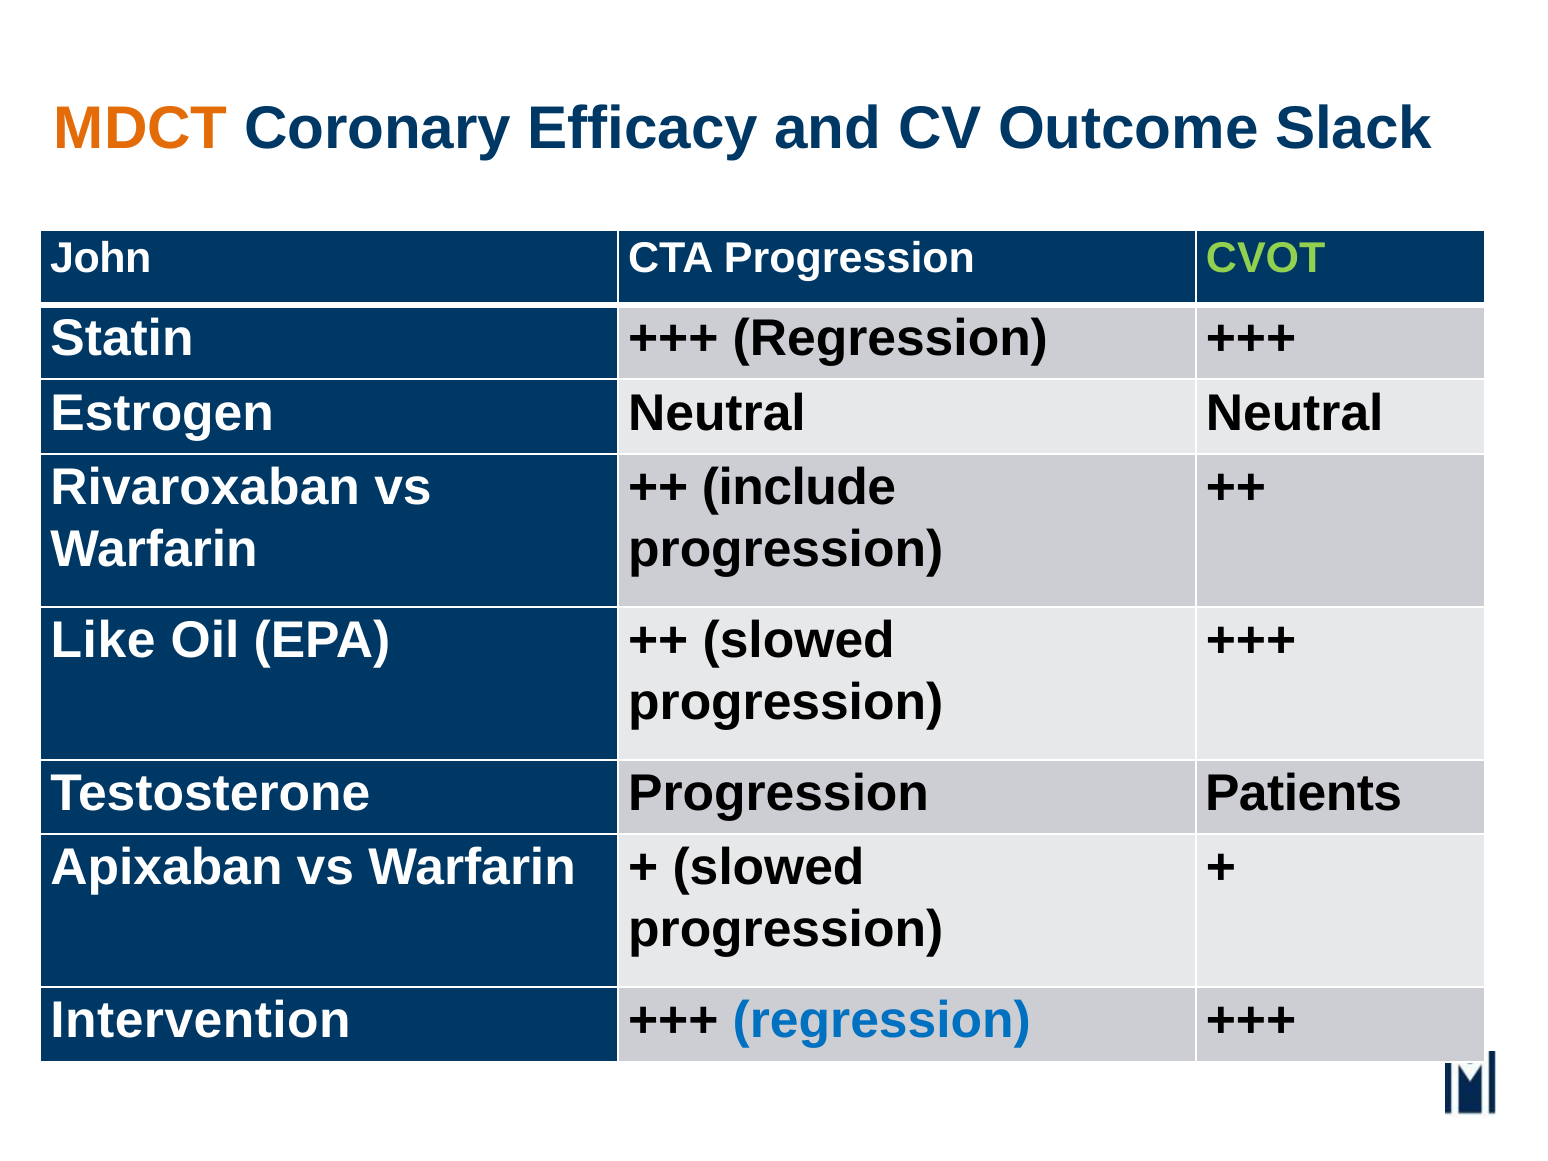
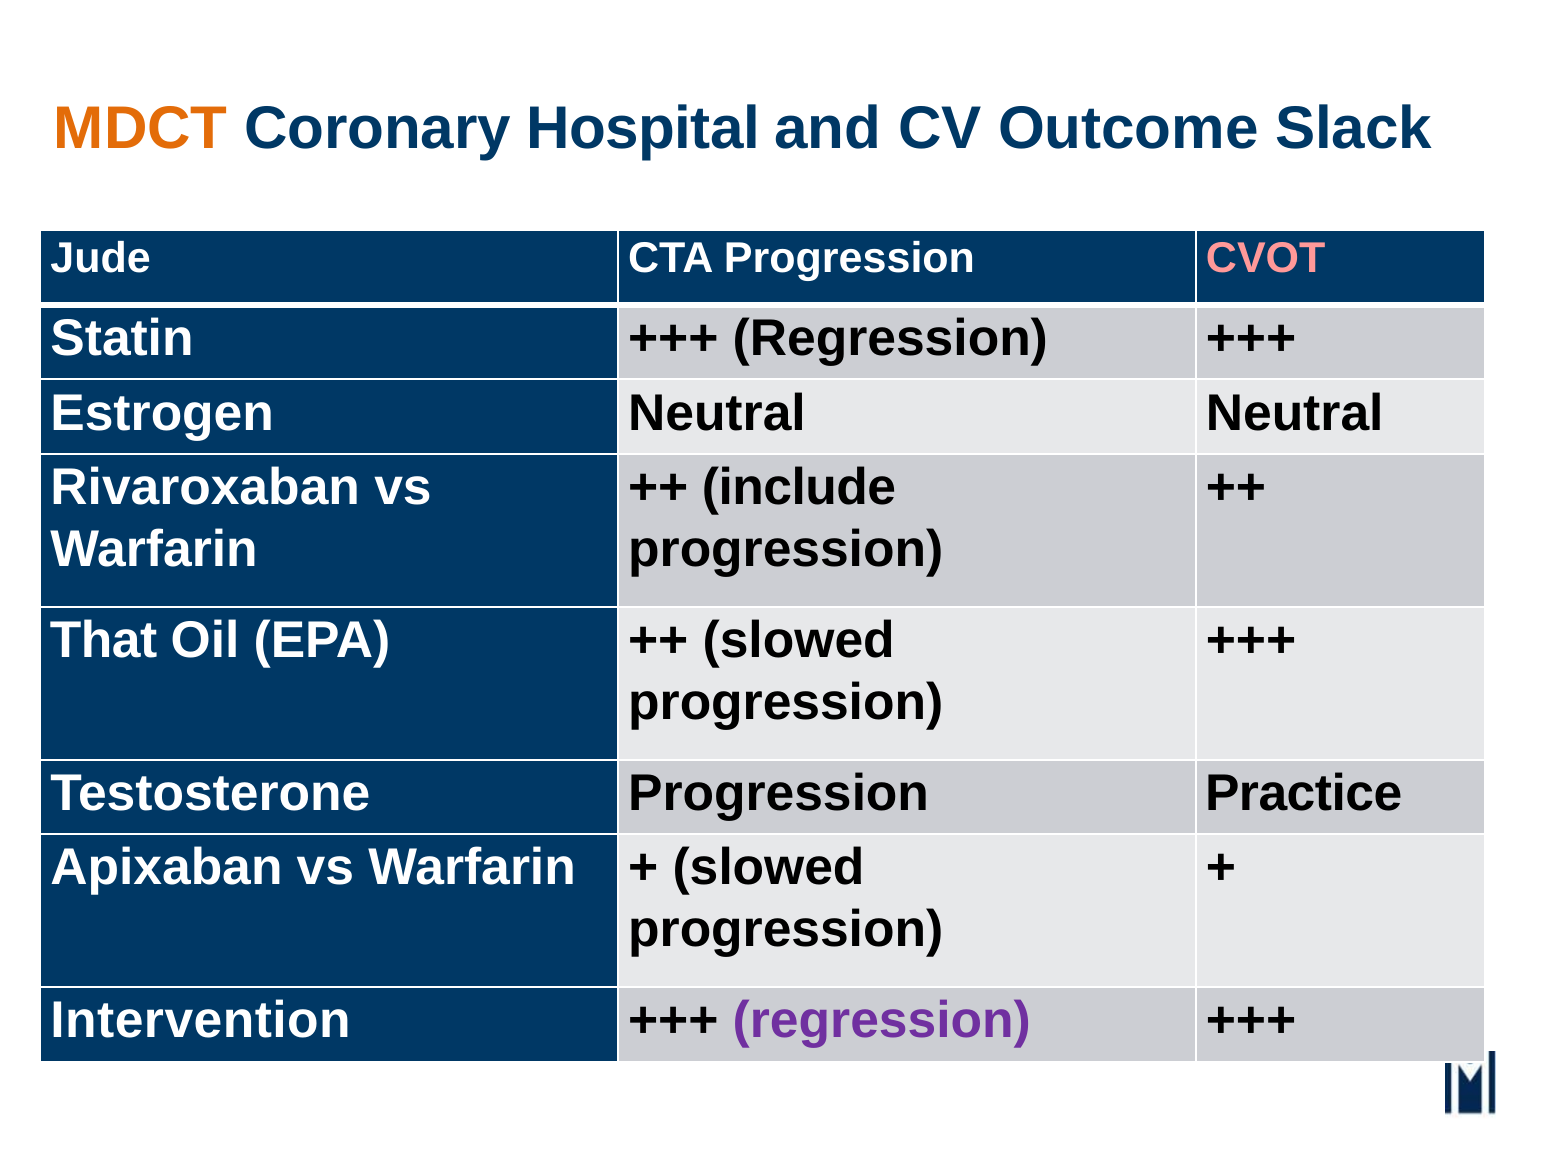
Efficacy: Efficacy -> Hospital
John: John -> Jude
CVOT at (1266, 258) colour: light green -> pink
Like: Like -> That
Patients: Patients -> Practice
regression at (882, 1021) colour: blue -> purple
